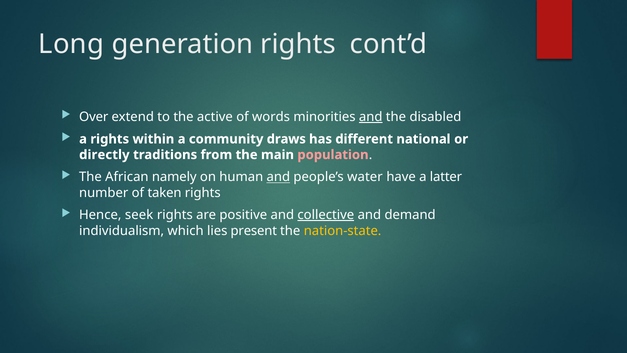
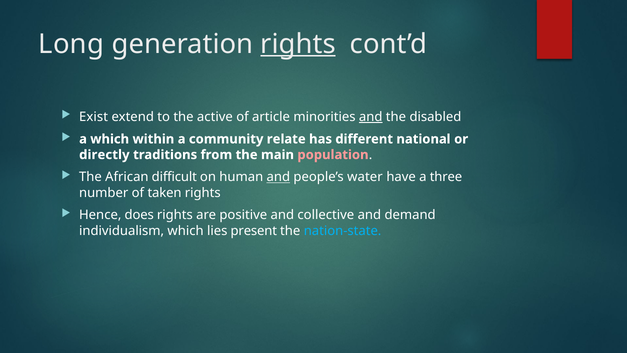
rights at (298, 44) underline: none -> present
Over: Over -> Exist
words: words -> article
a rights: rights -> which
draws: draws -> relate
namely: namely -> difficult
latter: latter -> three
seek: seek -> does
collective underline: present -> none
nation-state colour: yellow -> light blue
